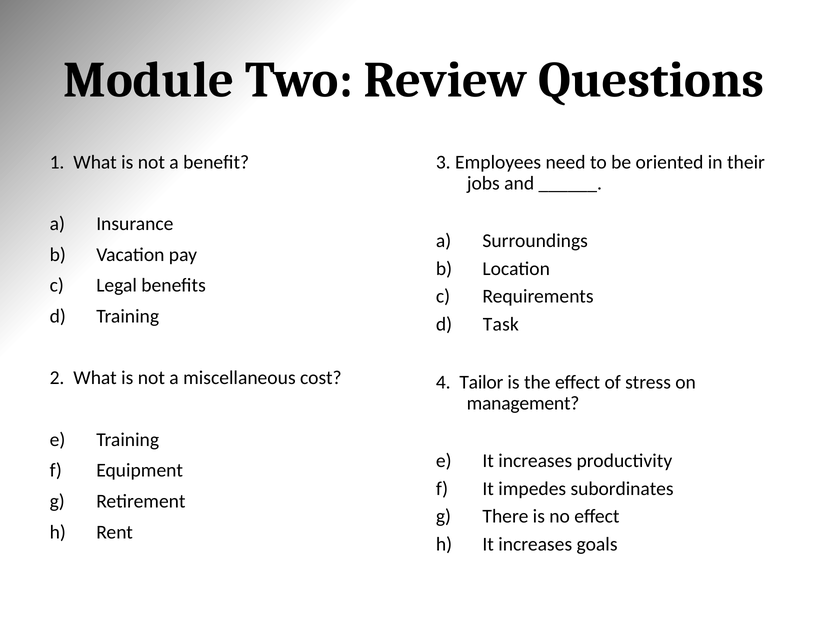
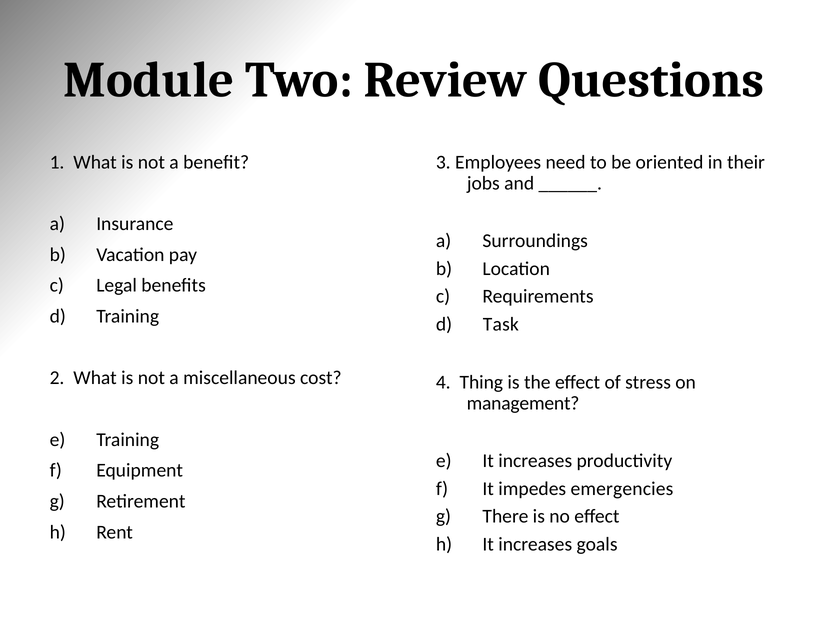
Tailor: Tailor -> Thing
subordinates: subordinates -> emergencies
